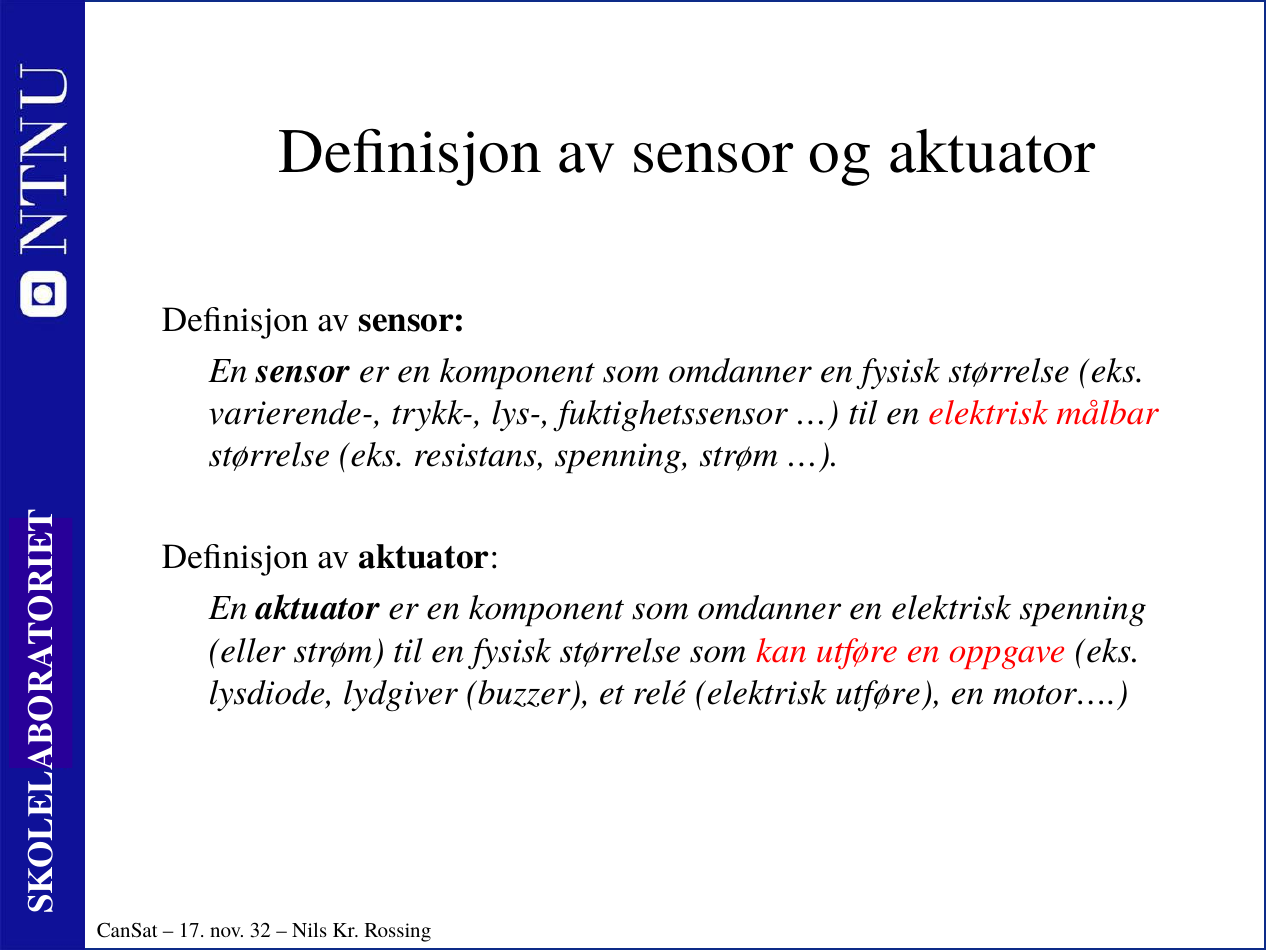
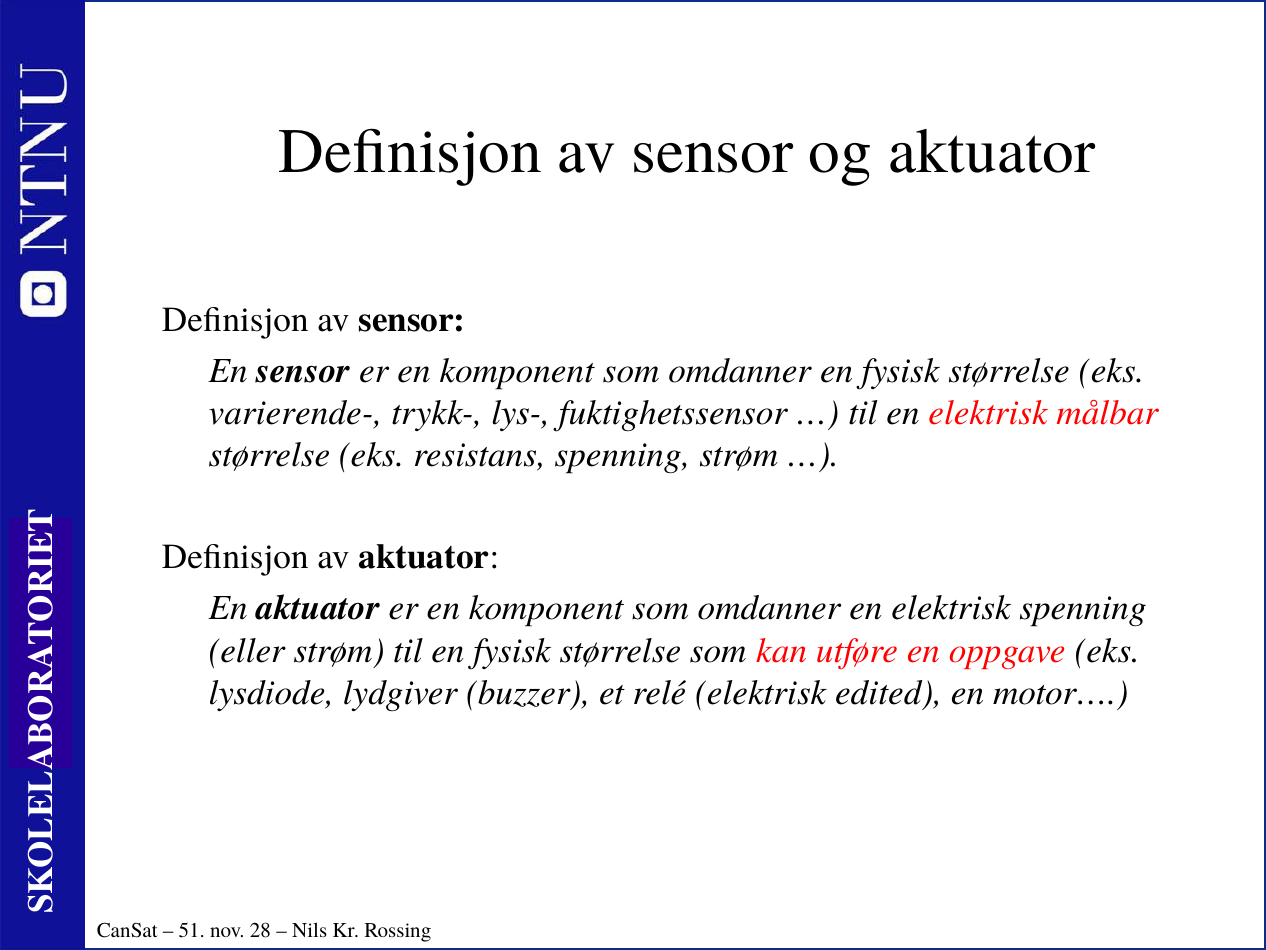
elektrisk utføre: utføre -> edited
17: 17 -> 51
32: 32 -> 28
